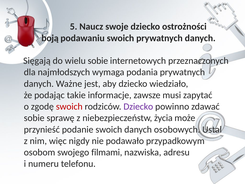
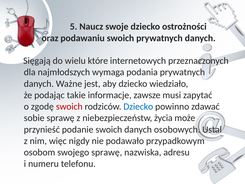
boją: boją -> oraz
wielu sobie: sobie -> które
Dziecko at (138, 106) colour: purple -> blue
swojego filmami: filmami -> sprawę
